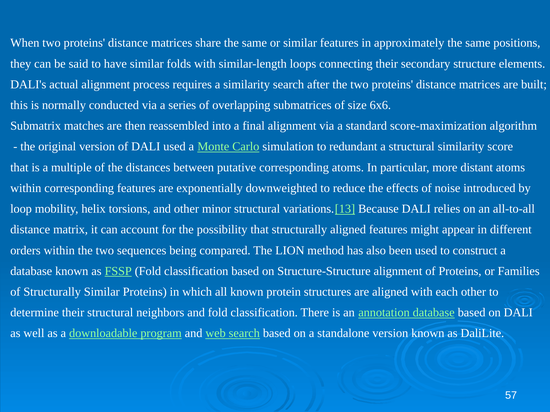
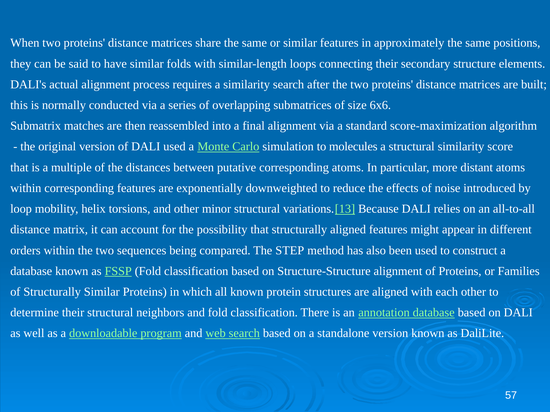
redundant: redundant -> molecules
LION: LION -> STEP
